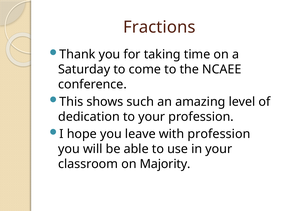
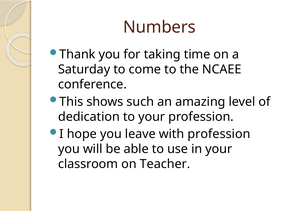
Fractions: Fractions -> Numbers
Majority: Majority -> Teacher
